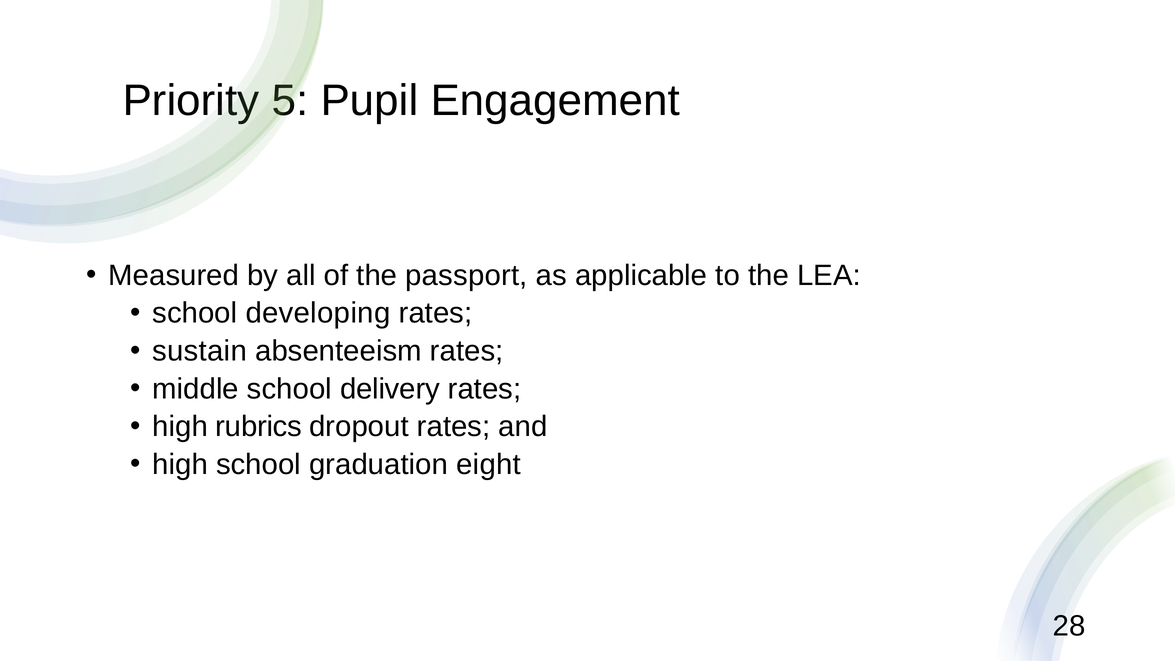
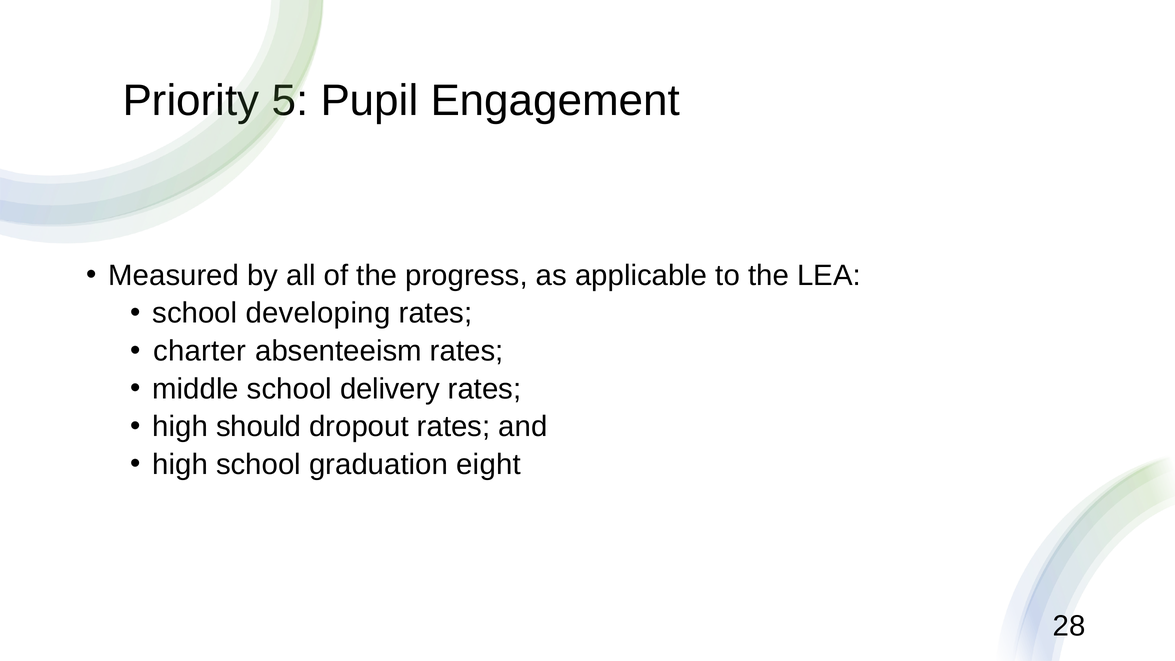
passport: passport -> progress
sustain: sustain -> charter
rubrics: rubrics -> should
